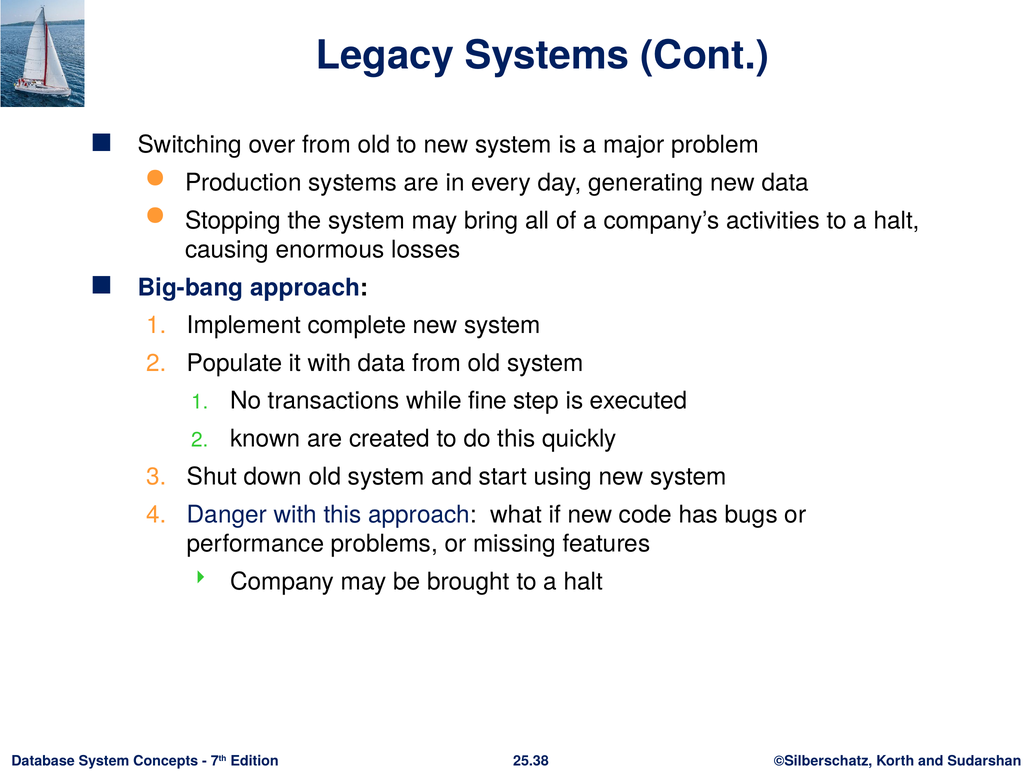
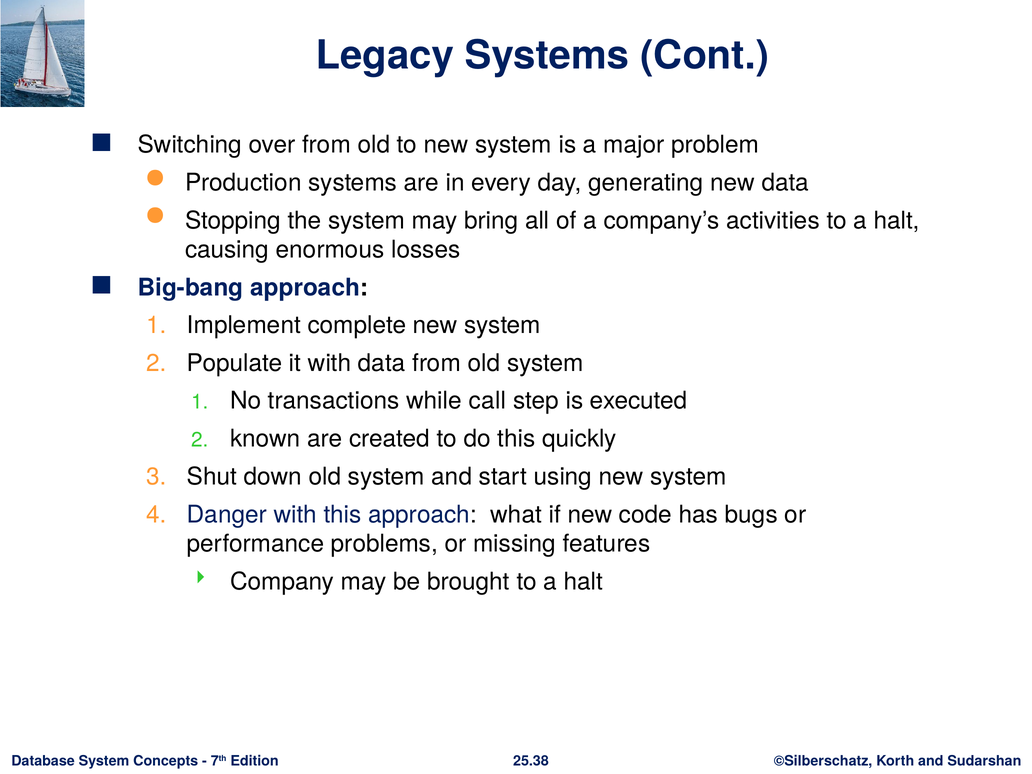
fine: fine -> call
